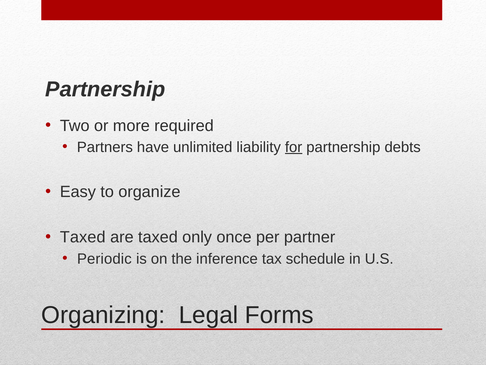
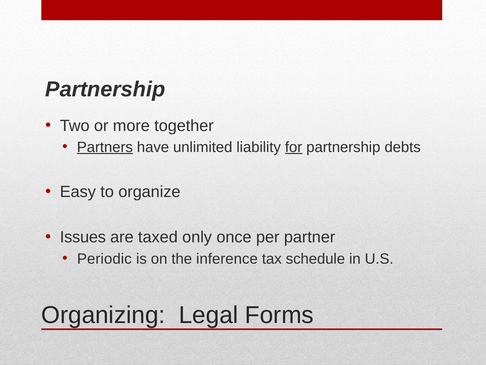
required: required -> together
Partners underline: none -> present
Taxed at (83, 237): Taxed -> Issues
